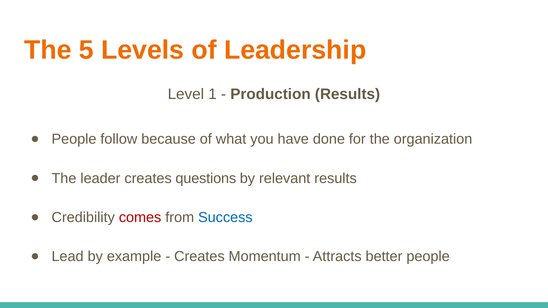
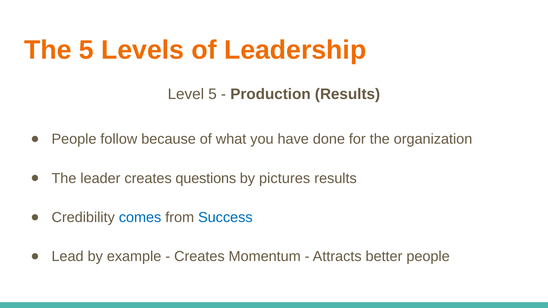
Level 1: 1 -> 5
relevant: relevant -> pictures
comes colour: red -> blue
